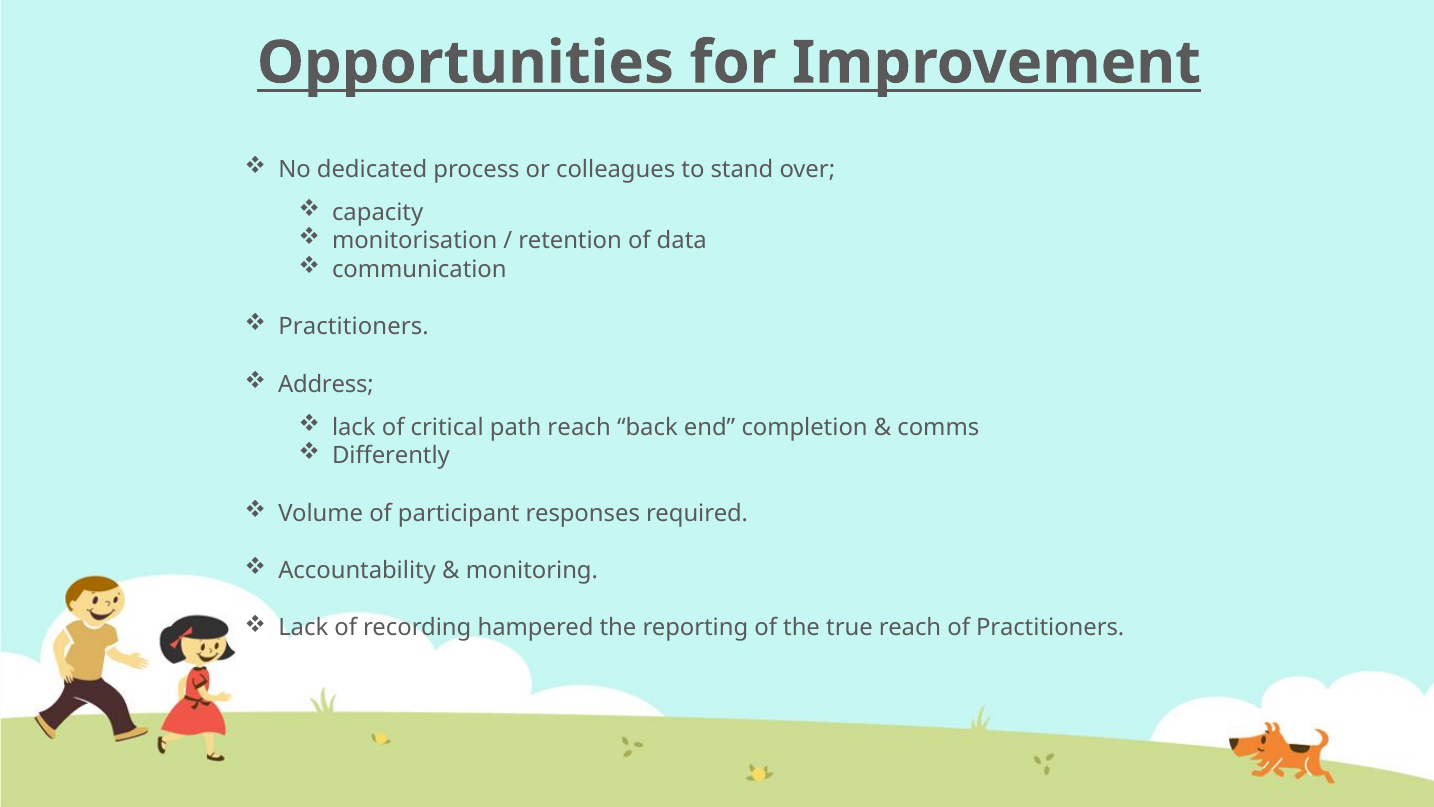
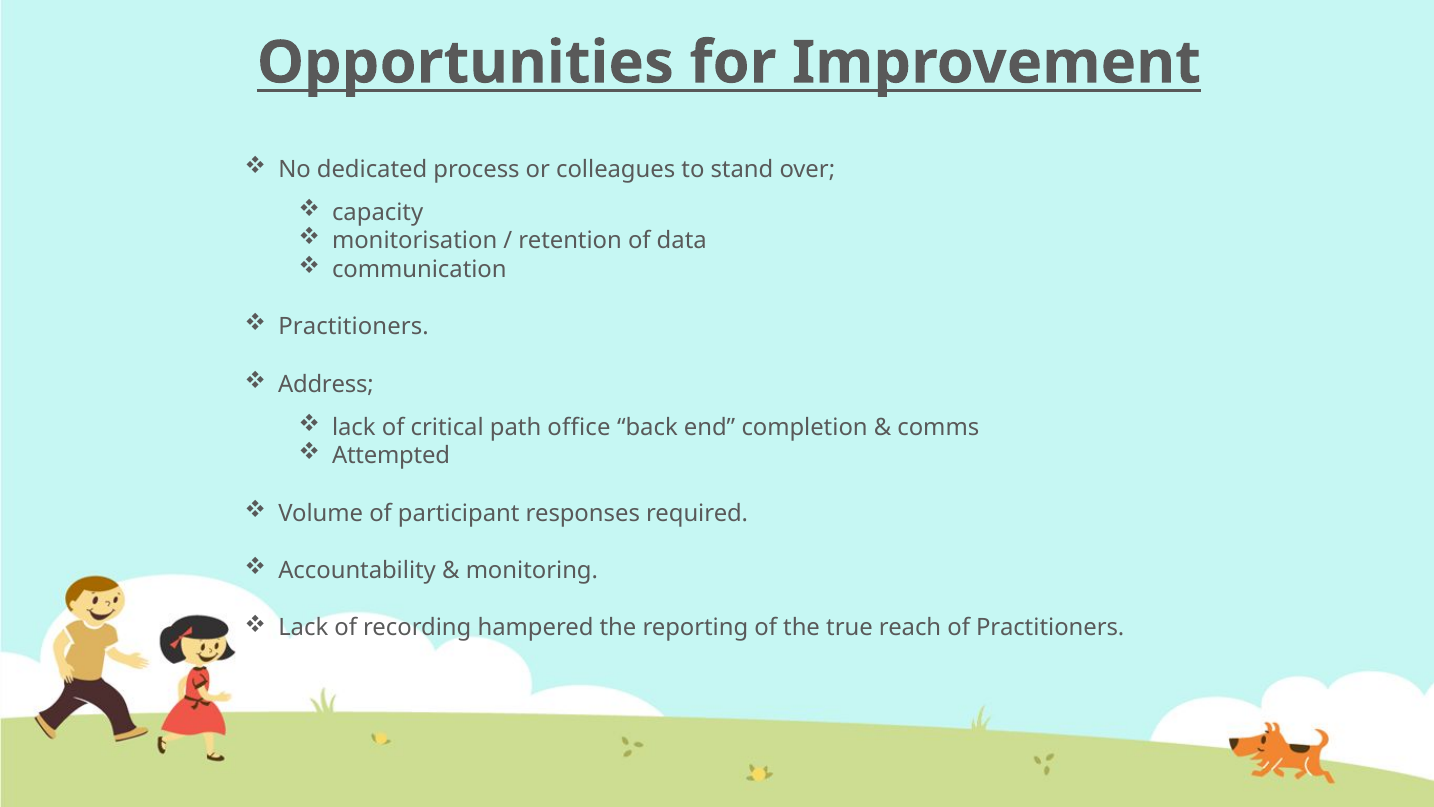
path reach: reach -> office
Differently: Differently -> Attempted
